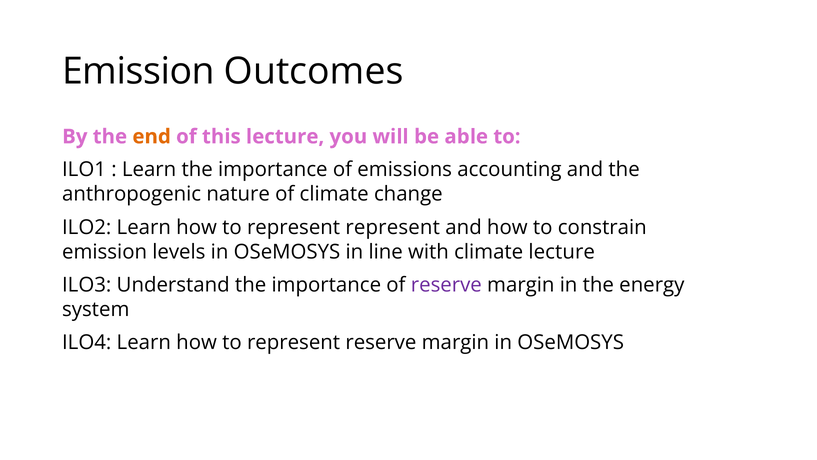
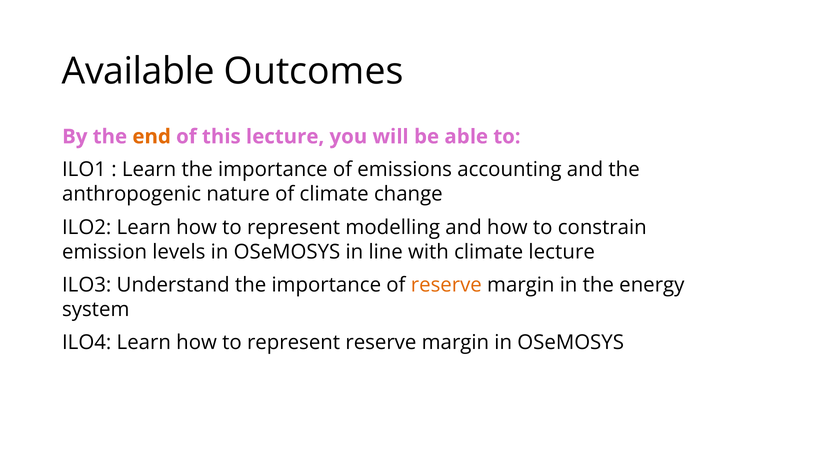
Emission at (138, 71): Emission -> Available
represent represent: represent -> modelling
reserve at (446, 285) colour: purple -> orange
